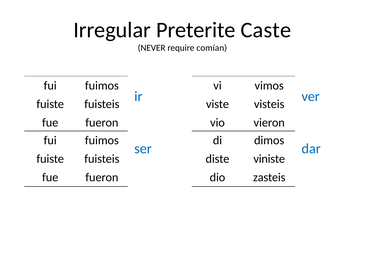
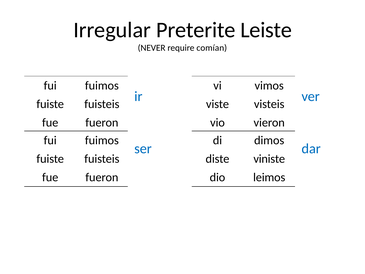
Caste: Caste -> Leiste
zasteis: zasteis -> leimos
